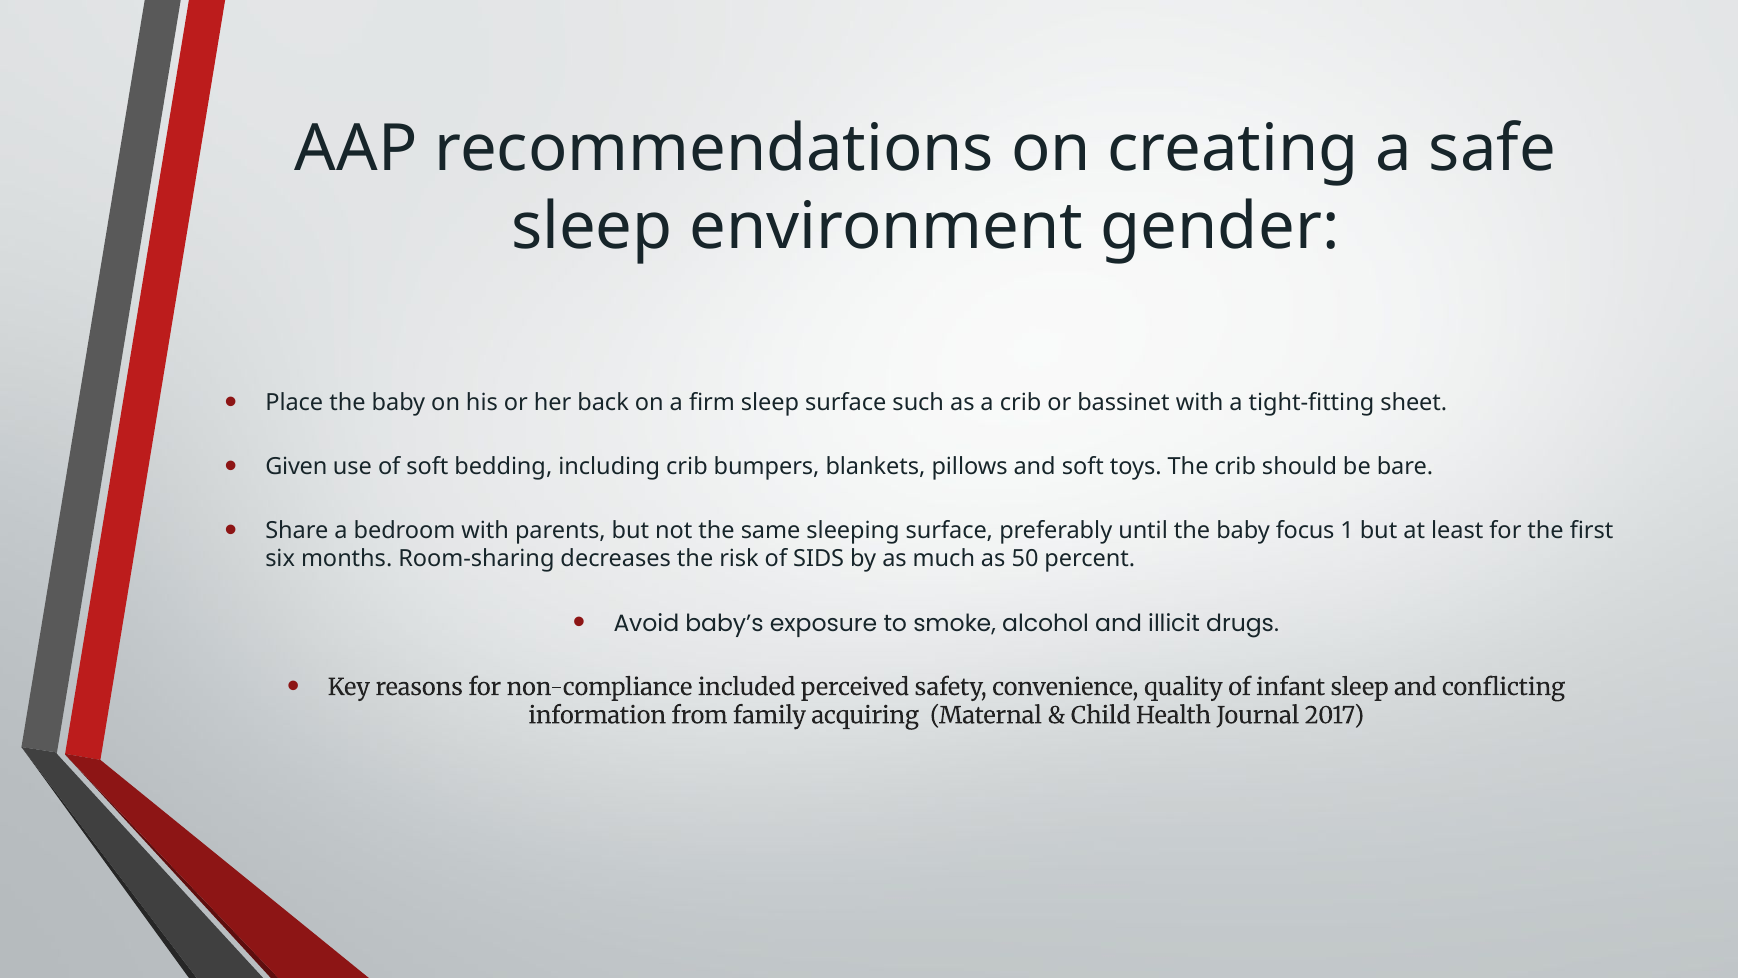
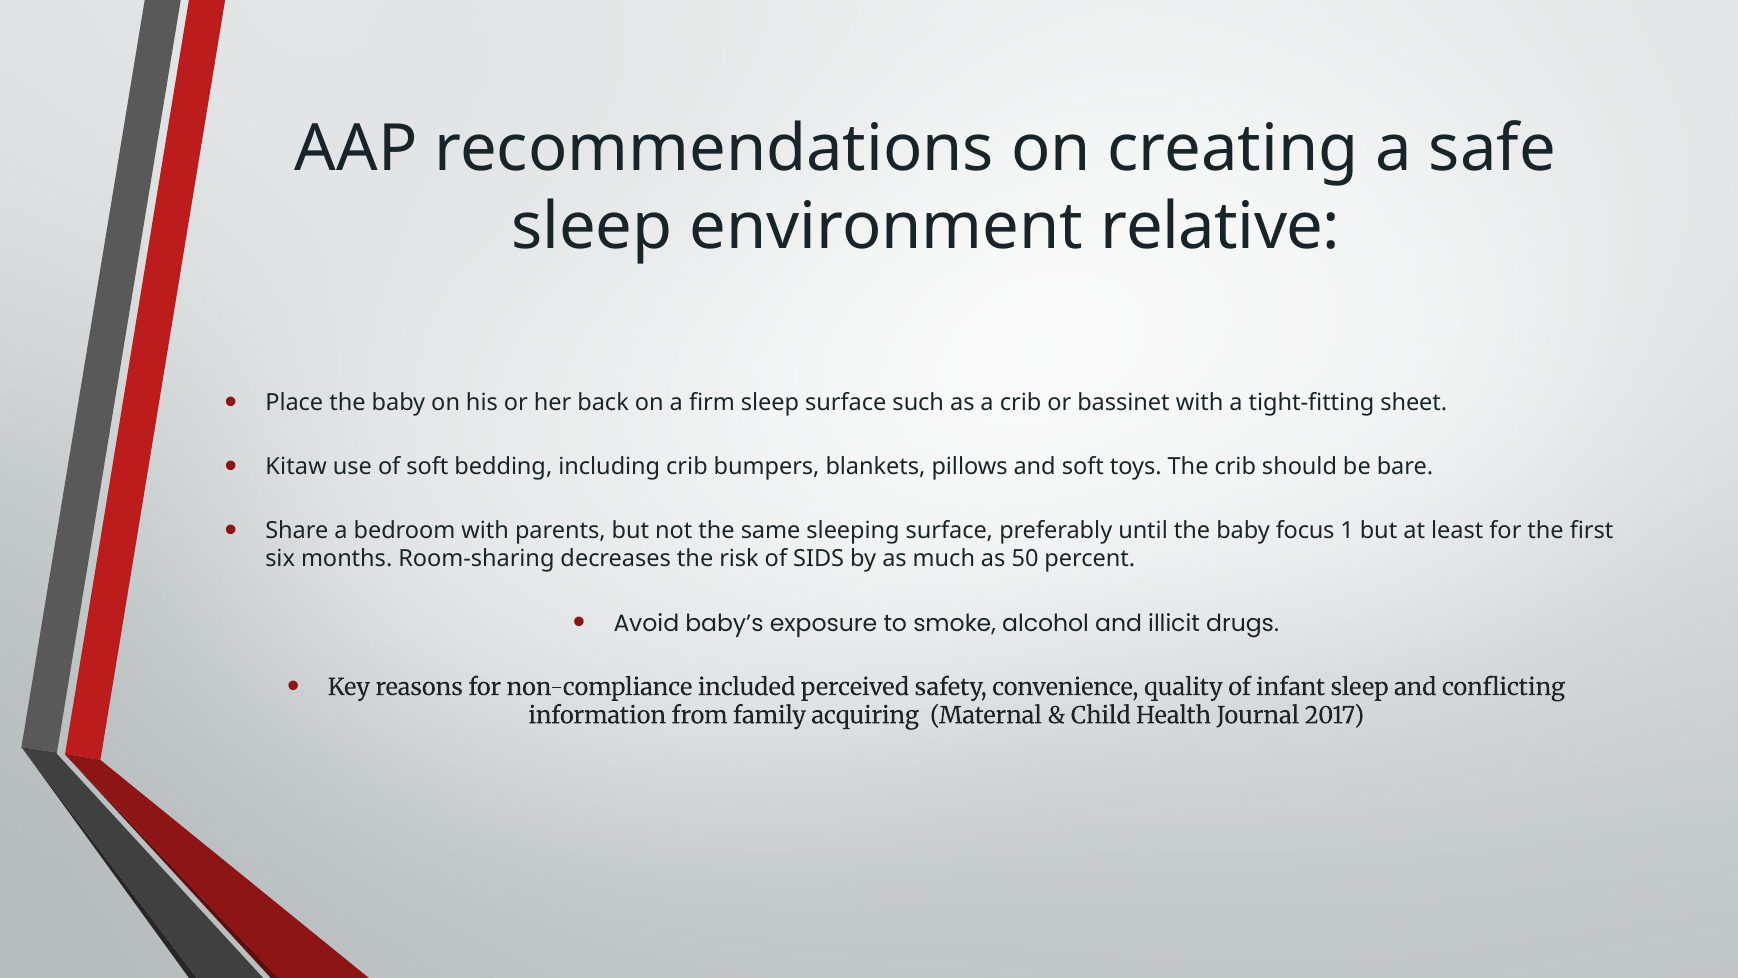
gender: gender -> relative
Given: Given -> Kitaw
